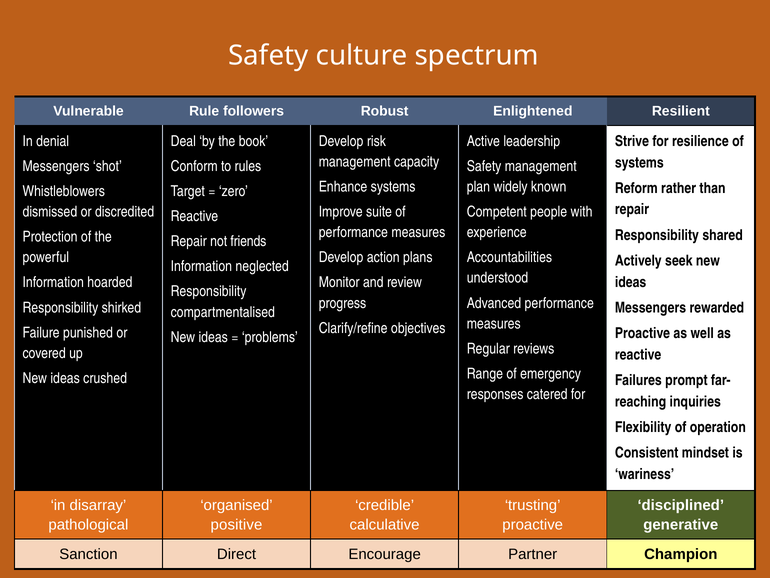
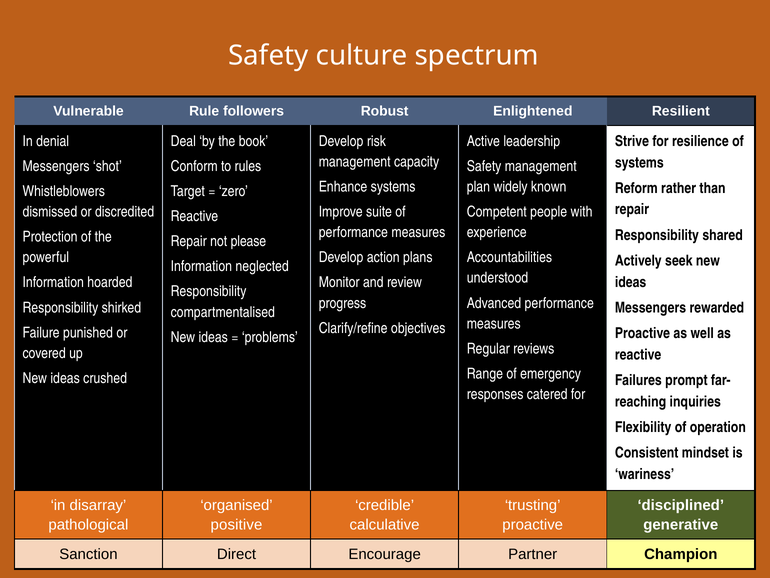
friends: friends -> please
